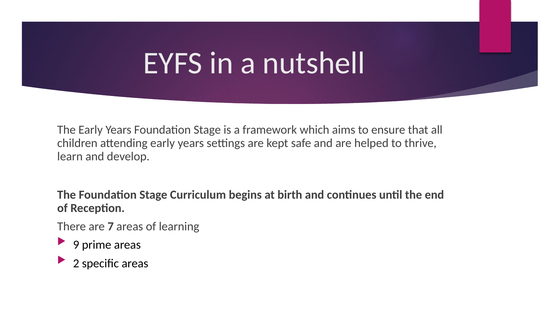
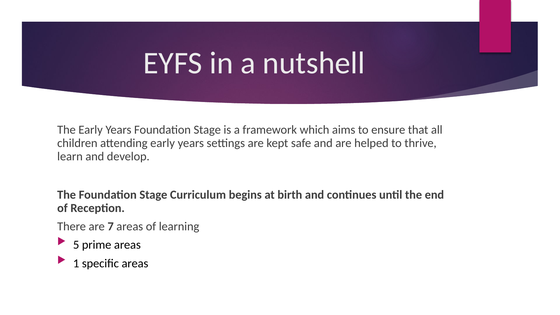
9: 9 -> 5
2: 2 -> 1
